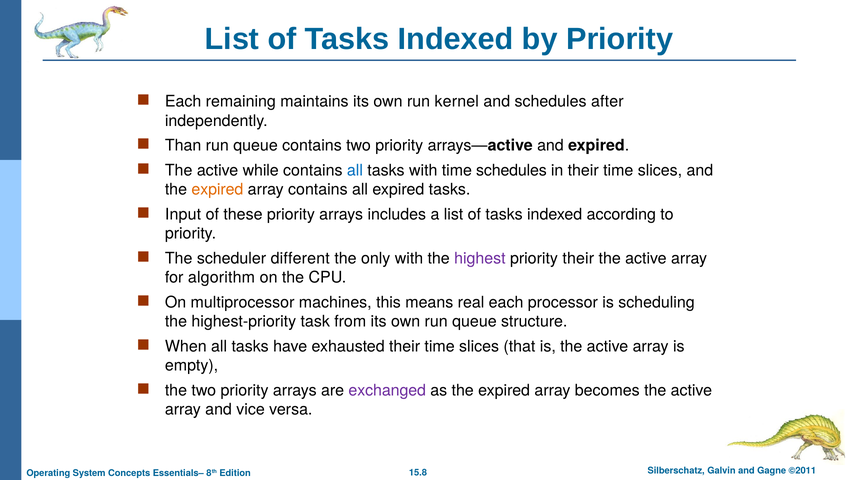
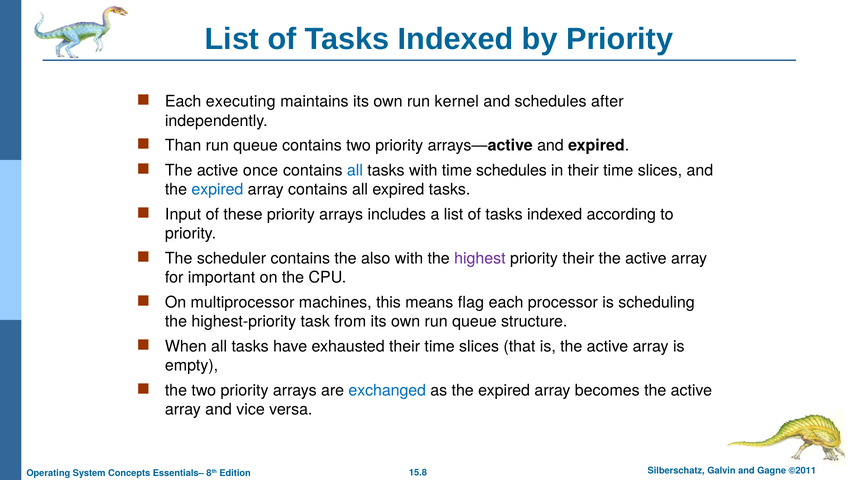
remaining: remaining -> executing
while: while -> once
expired at (217, 190) colour: orange -> blue
scheduler different: different -> contains
only: only -> also
algorithm: algorithm -> important
real: real -> flag
exchanged colour: purple -> blue
